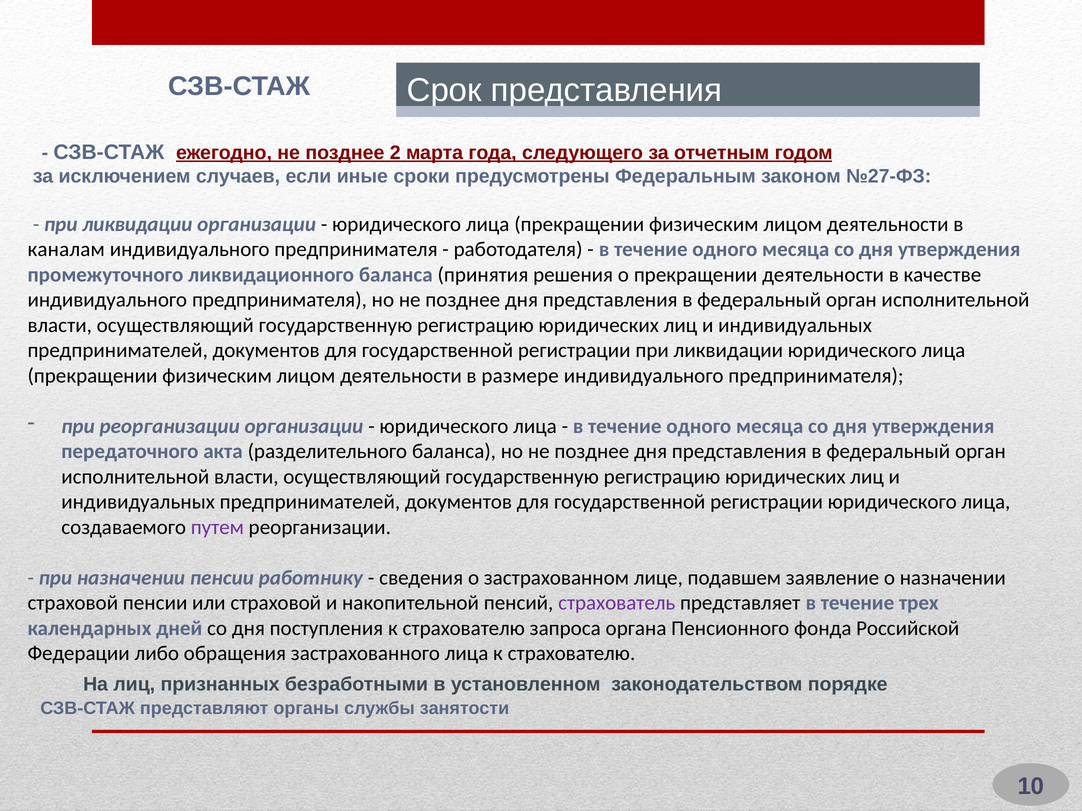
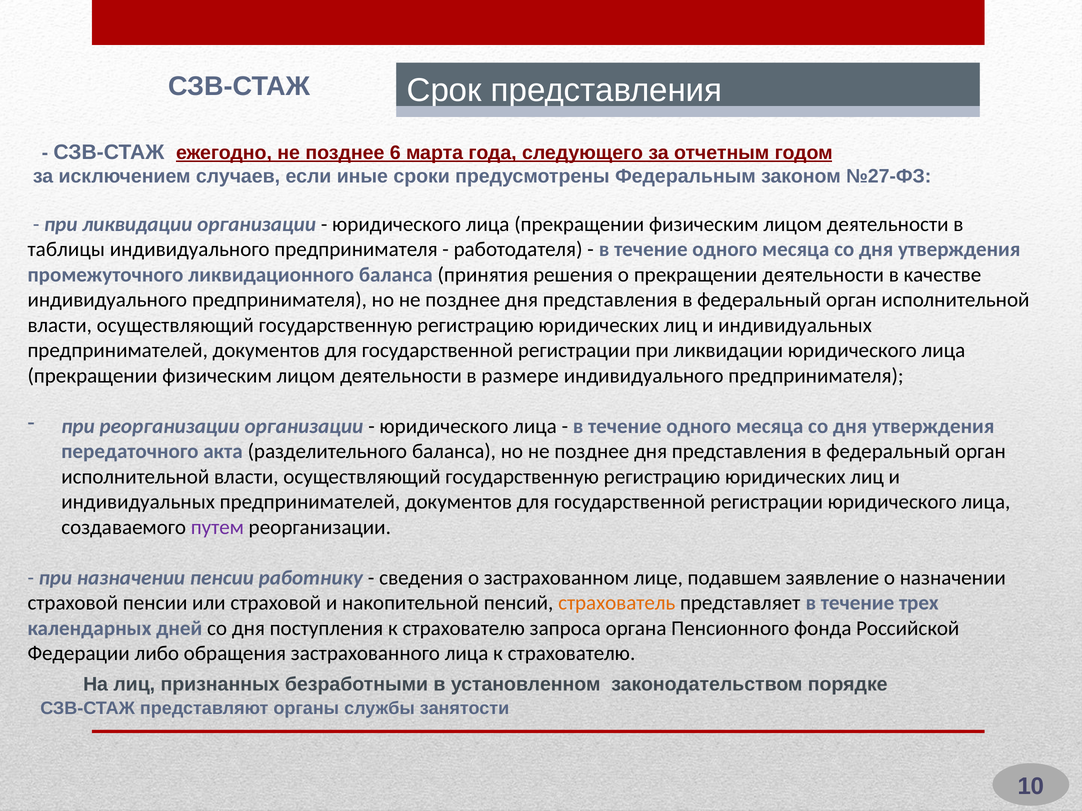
2: 2 -> 6
каналам: каналам -> таблицы
страхователь colour: purple -> orange
